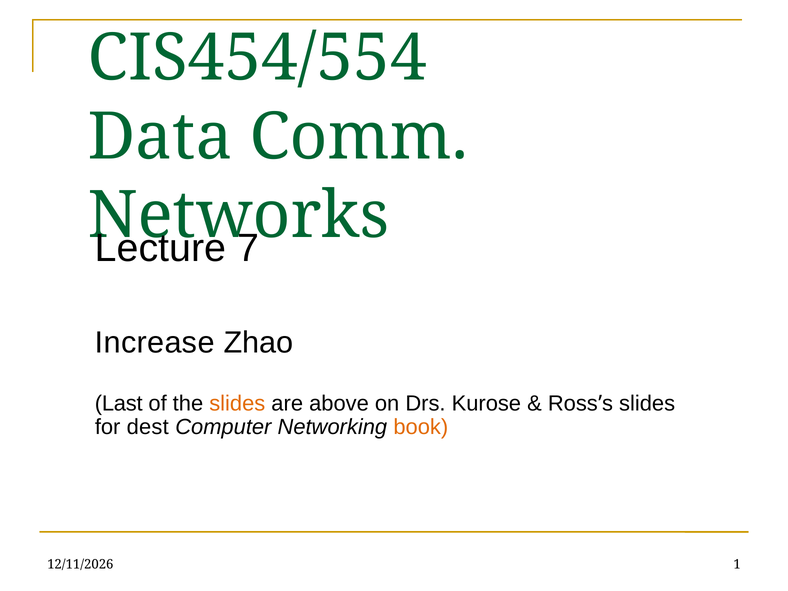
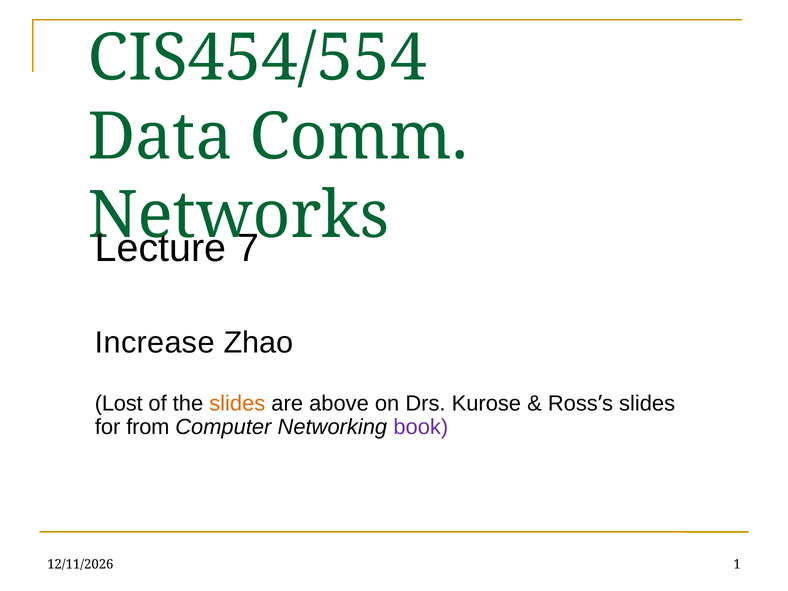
Last: Last -> Lost
dest: dest -> from
book colour: orange -> purple
